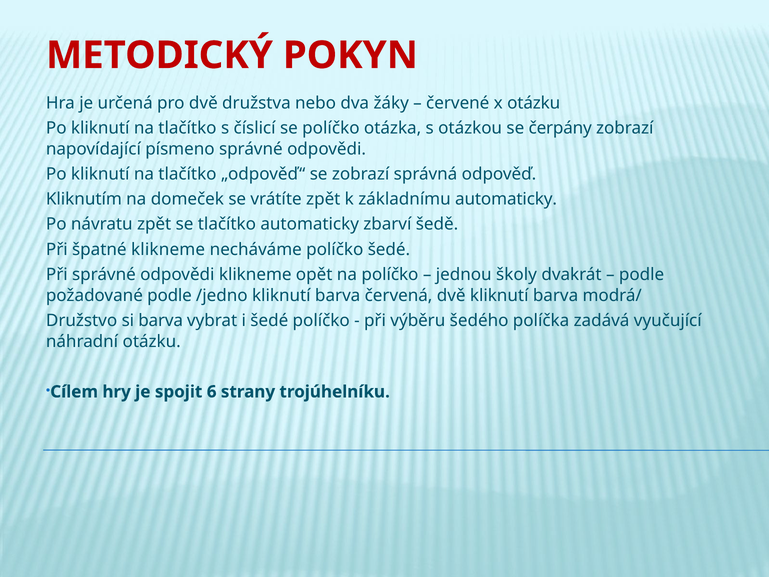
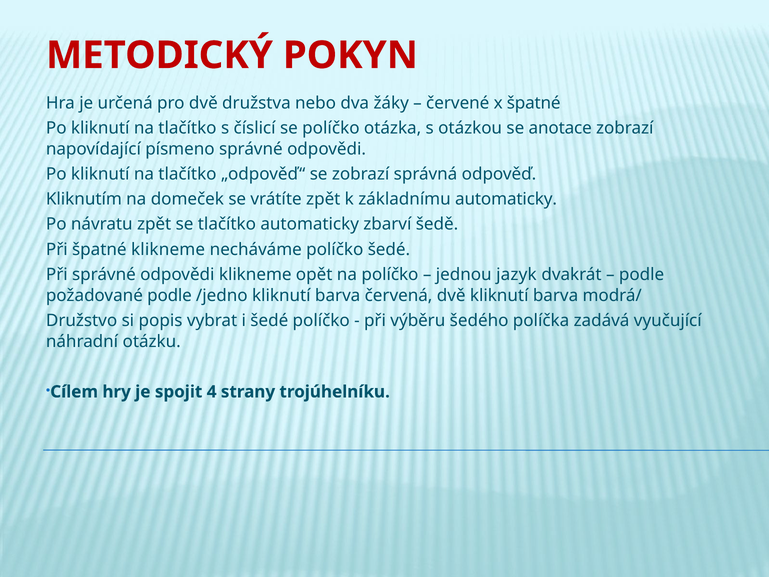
x otázku: otázku -> špatné
čerpány: čerpány -> anotace
školy: školy -> jazyk
si barva: barva -> popis
6: 6 -> 4
